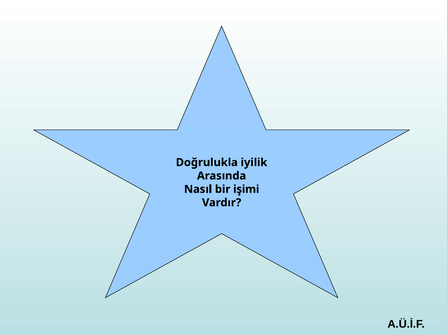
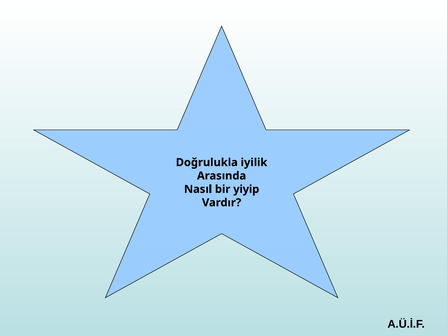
işimi: işimi -> yiyip
